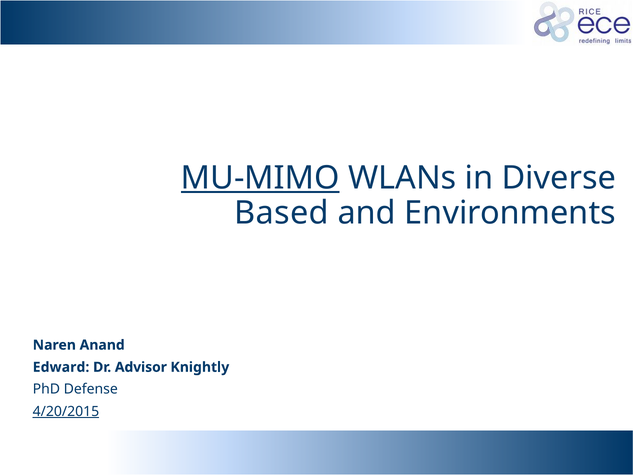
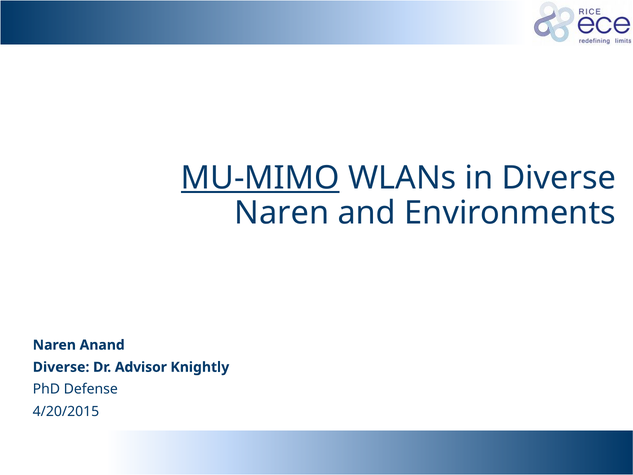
Based at (282, 213): Based -> Naren
Edward at (61, 367): Edward -> Diverse
4/20/2015 underline: present -> none
